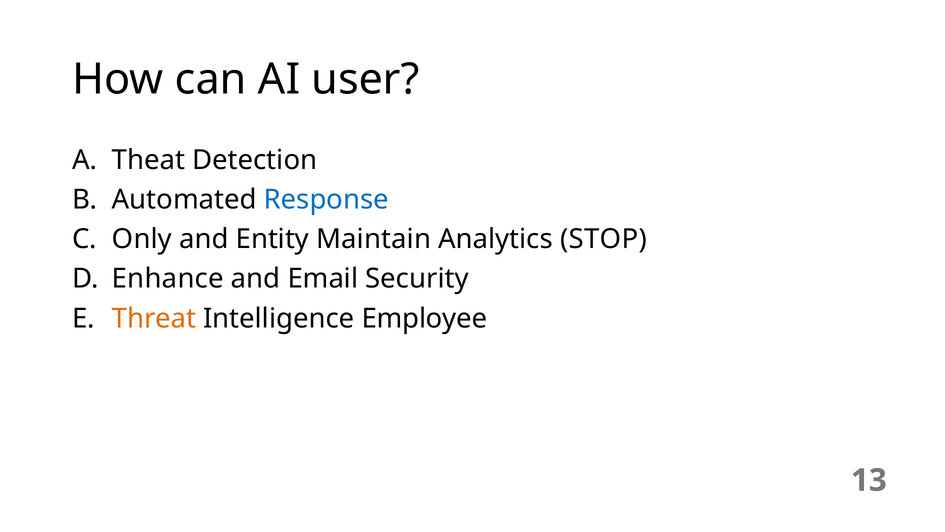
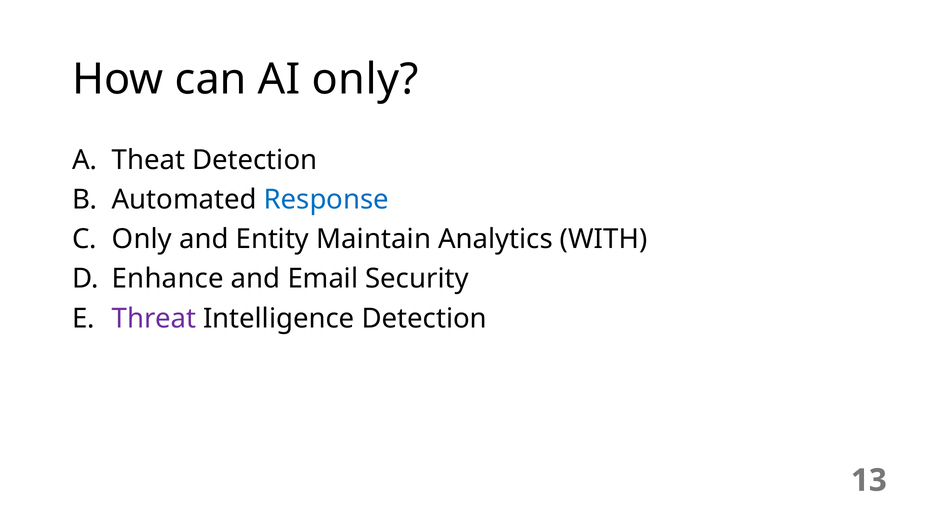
AI user: user -> only
STOP: STOP -> WITH
Threat colour: orange -> purple
Intelligence Employee: Employee -> Detection
